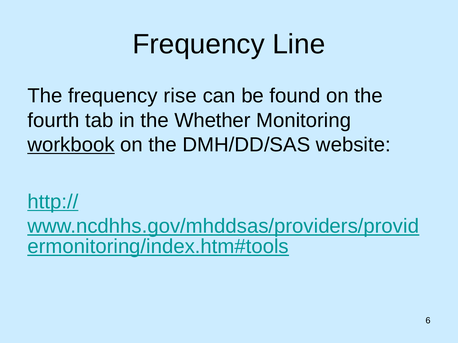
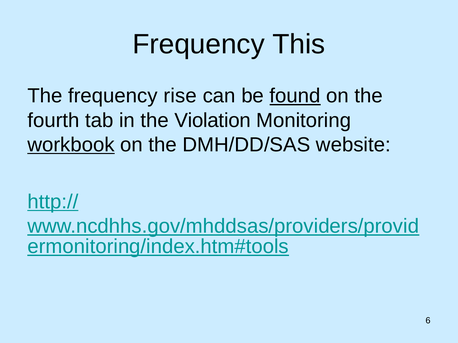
Line: Line -> This
found underline: none -> present
Whether: Whether -> Violation
